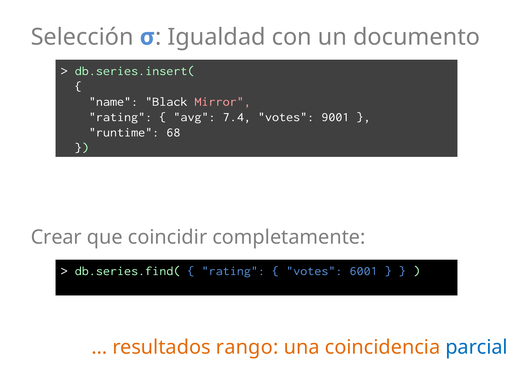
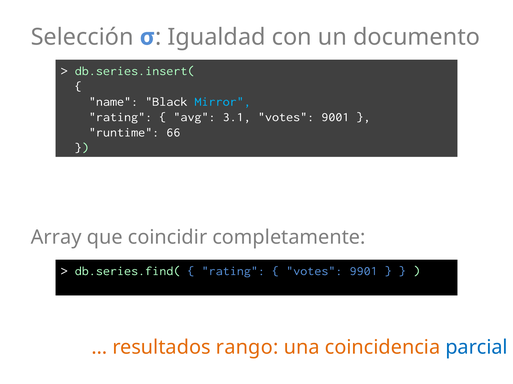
Mirror colour: pink -> light blue
7.4: 7.4 -> 3.1
68: 68 -> 66
Crear: Crear -> Array
6001: 6001 -> 9901
